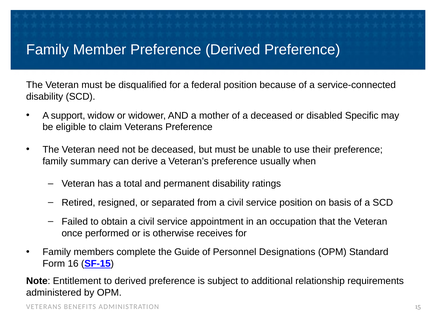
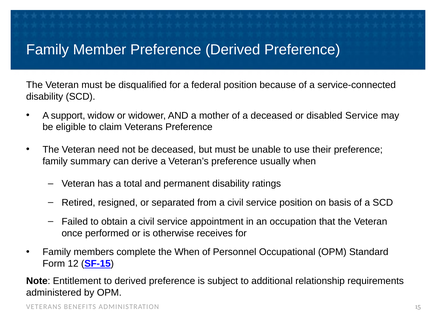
disabled Specific: Specific -> Service
the Guide: Guide -> When
Designations: Designations -> Occupational
16: 16 -> 12
